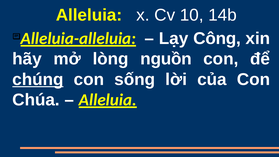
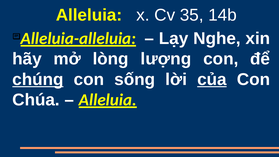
10: 10 -> 35
Công: Công -> Nghe
nguồn: nguồn -> lượng
của underline: none -> present
